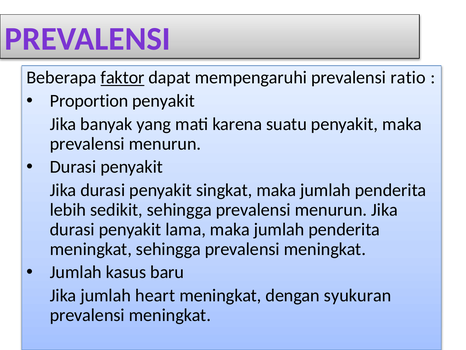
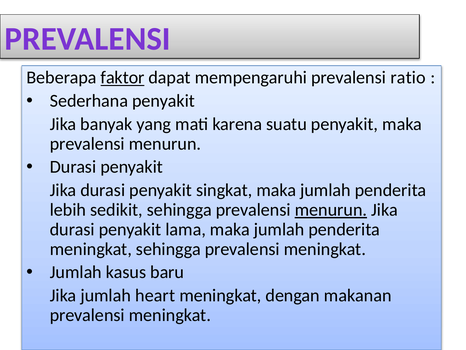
Proportion: Proportion -> Sederhana
menurun at (331, 210) underline: none -> present
syukuran: syukuran -> makanan
